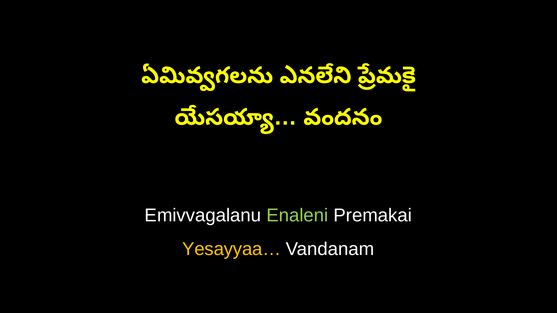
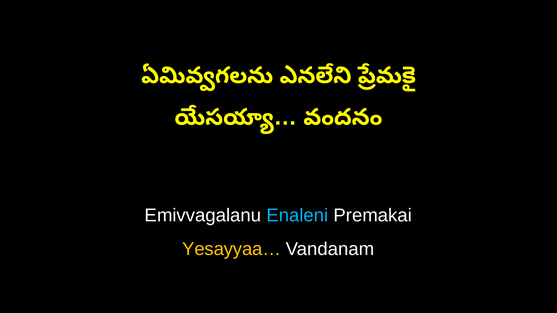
Enaleni colour: light green -> light blue
